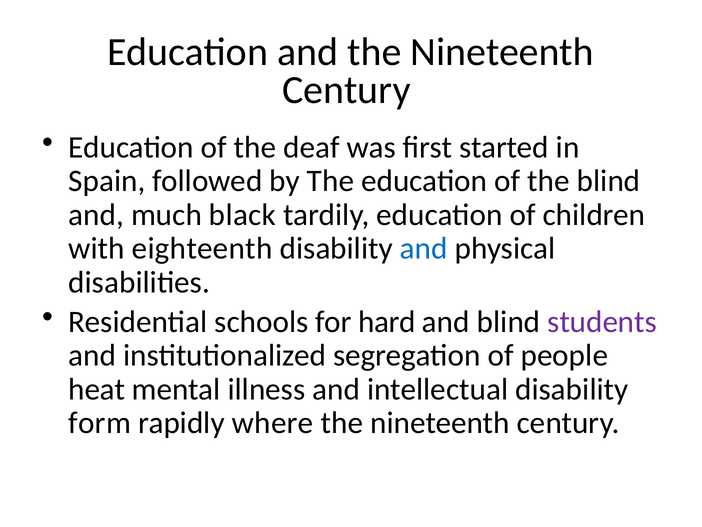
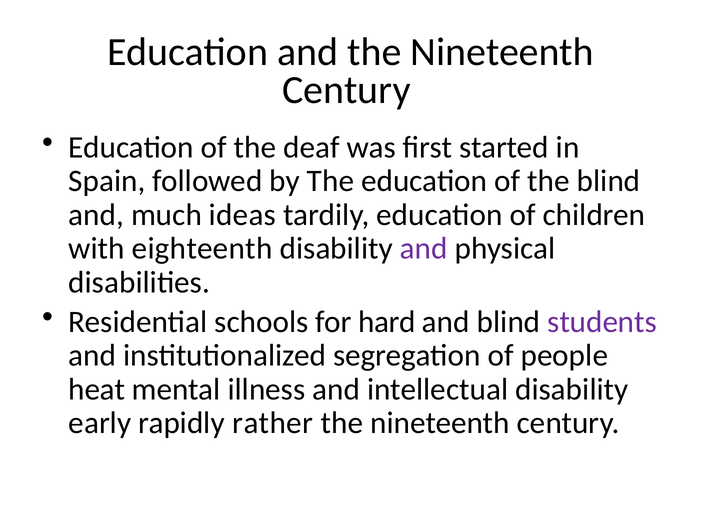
black: black -> ideas
and at (424, 248) colour: blue -> purple
form: form -> early
where: where -> rather
